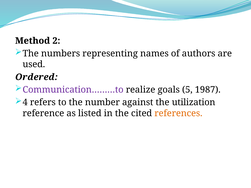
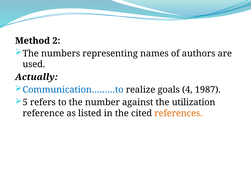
Ordered: Ordered -> Actually
Communication………to colour: purple -> blue
5: 5 -> 4
4: 4 -> 5
